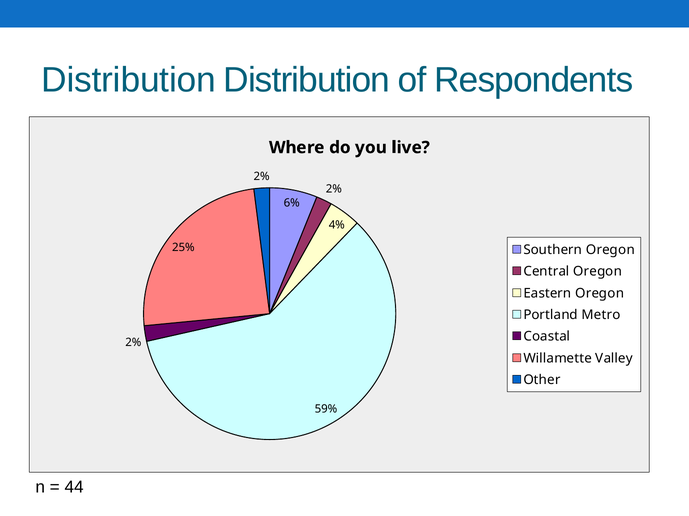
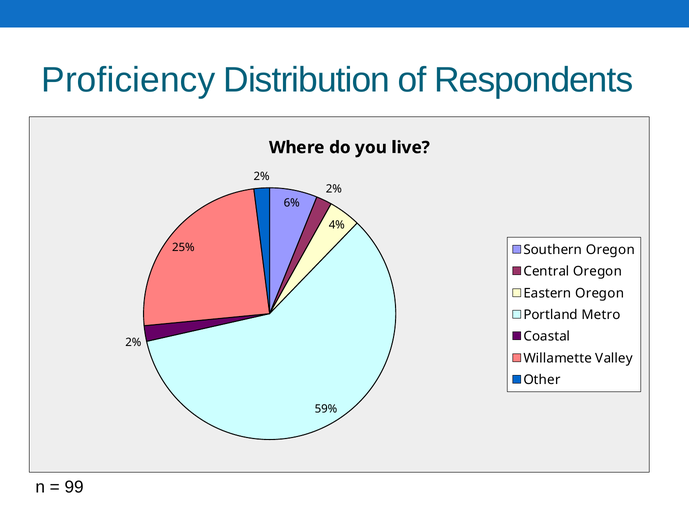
Distribution at (129, 80): Distribution -> Proficiency
44: 44 -> 99
